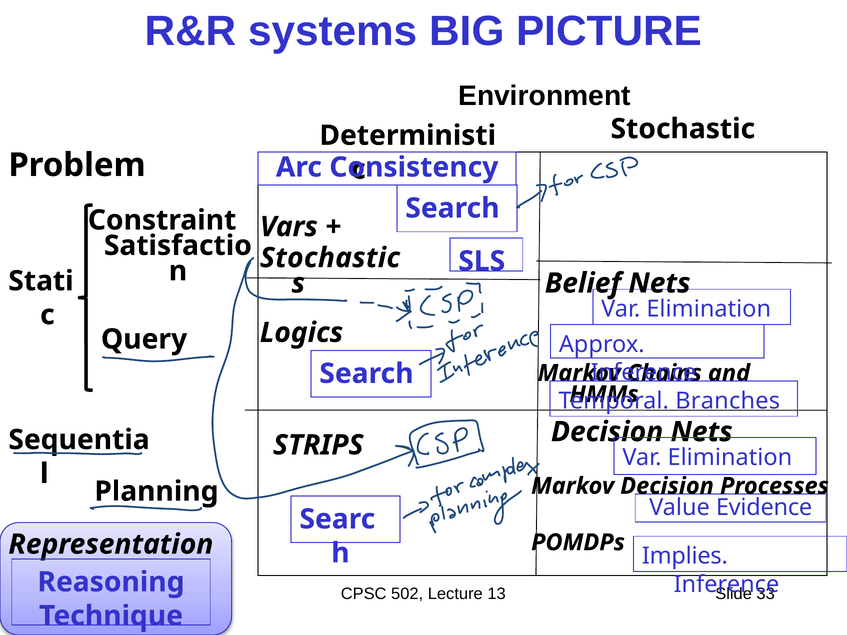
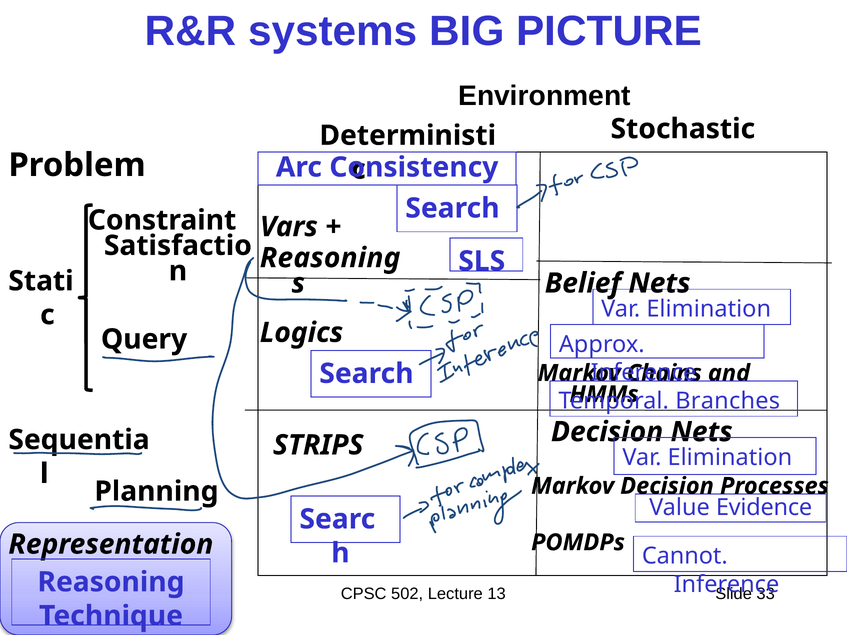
Stochastic at (330, 258): Stochastic -> Reasoning
Implies: Implies -> Cannot
